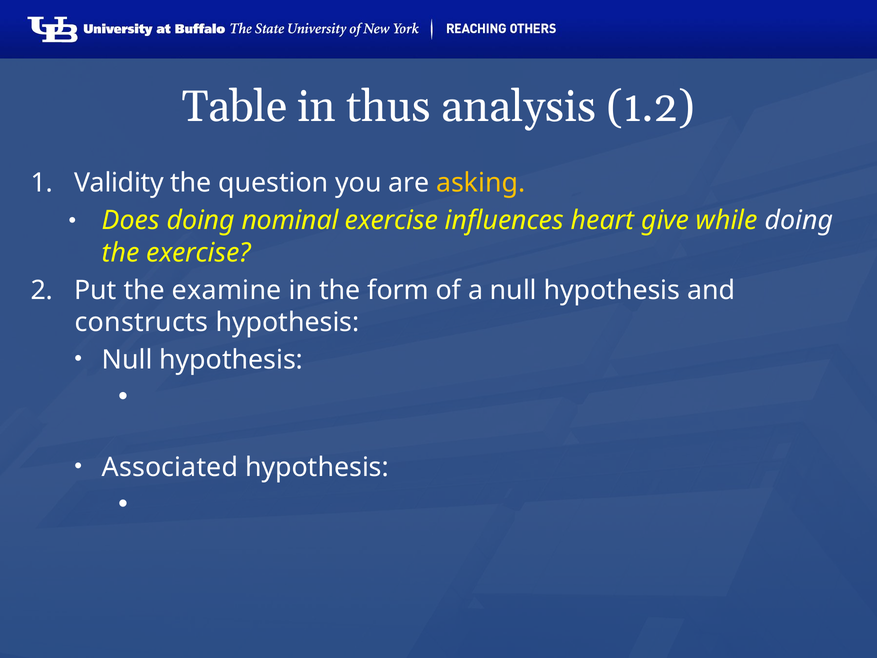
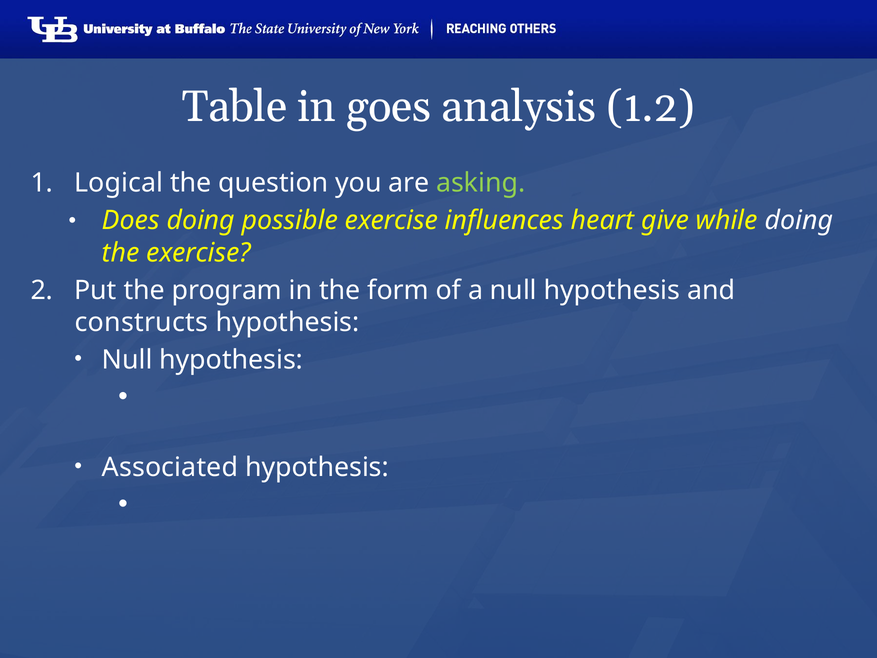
thus: thus -> goes
Validity: Validity -> Logical
asking colour: yellow -> light green
nominal: nominal -> possible
examine: examine -> program
